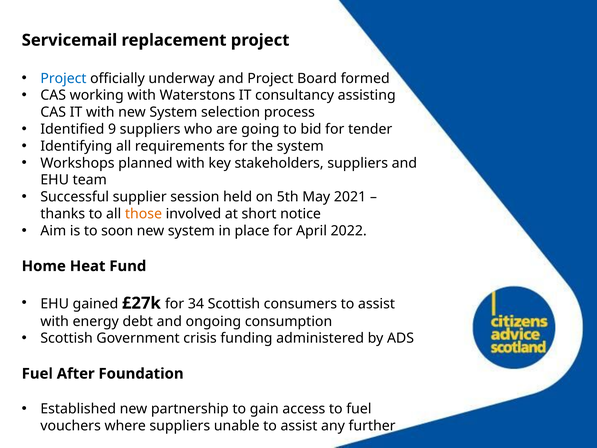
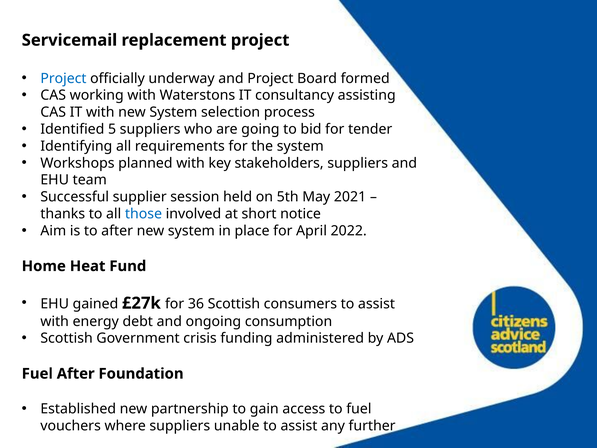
9: 9 -> 5
those colour: orange -> blue
to soon: soon -> after
34: 34 -> 36
